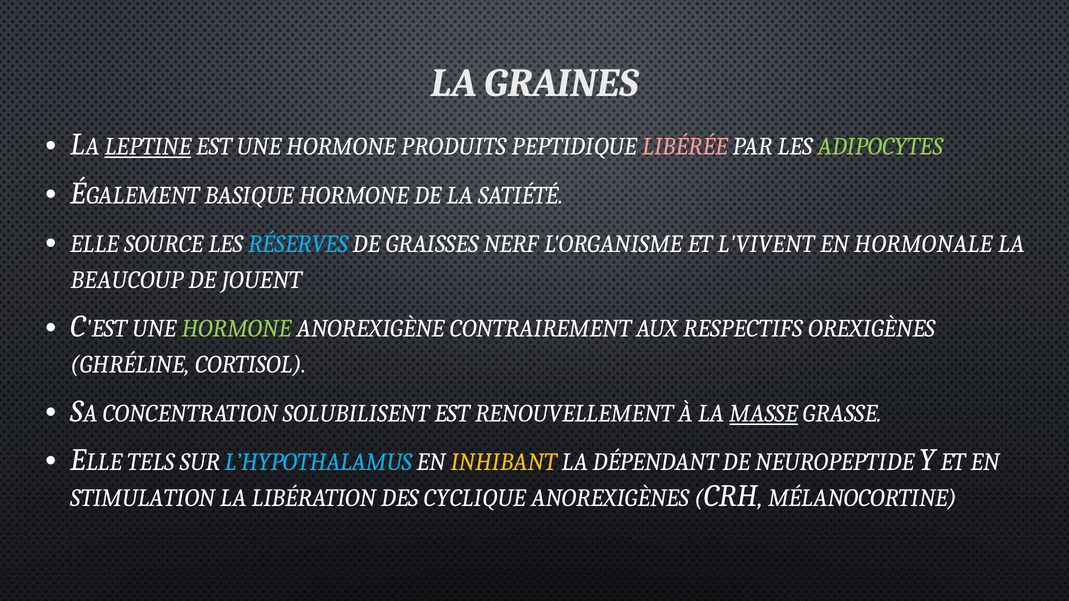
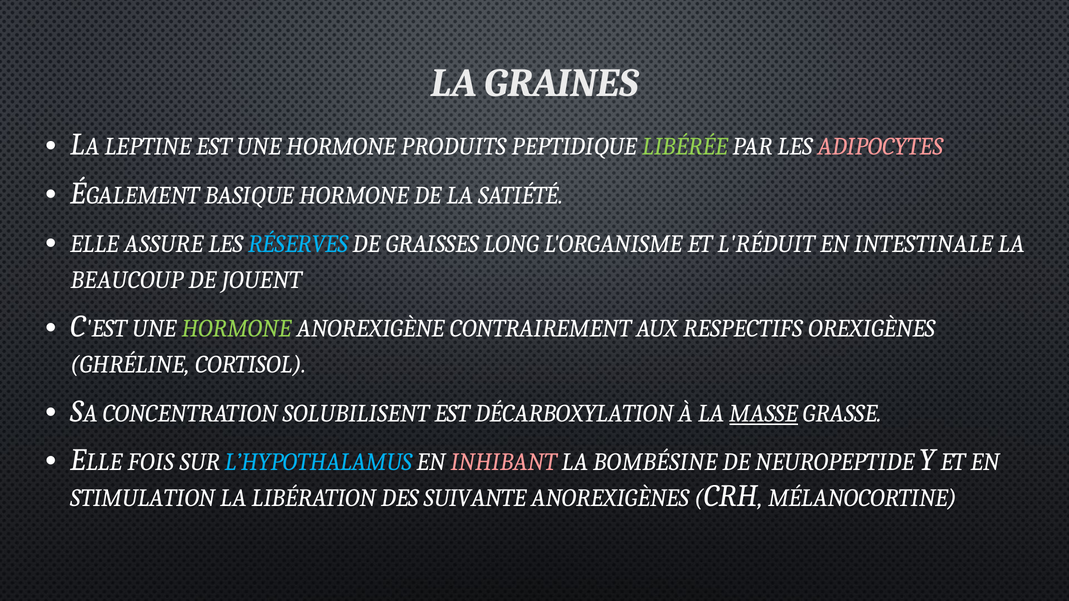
LEPTINE underline: present -> none
LIBÉRÉE colour: pink -> light green
ADIPOCYTES colour: light green -> pink
SOURCE: SOURCE -> ASSURE
NERF: NERF -> LONG
L'VIVENT: L'VIVENT -> L'RÉDUIT
HORMONALE: HORMONALE -> INTESTINALE
RENOUVELLEMENT: RENOUVELLEMENT -> DÉCARBOXYLATION
TELS: TELS -> FOIS
INHIBANT colour: yellow -> pink
DÉPENDANT: DÉPENDANT -> BOMBÉSINE
CYCLIQUE: CYCLIQUE -> SUIVANTE
